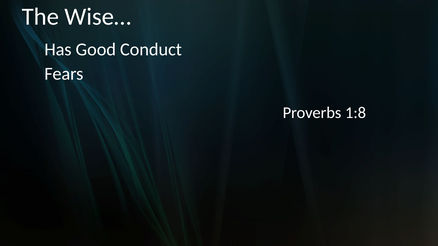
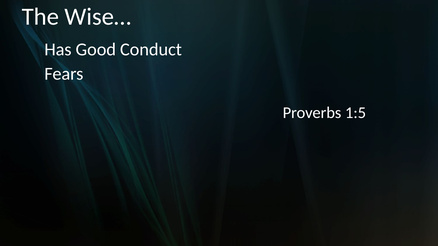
1:8: 1:8 -> 1:5
